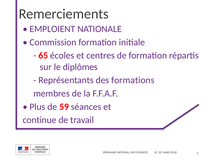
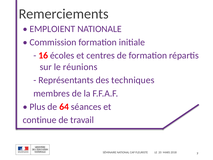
65: 65 -> 16
diplômes: diplômes -> réunions
formations: formations -> techniques
59: 59 -> 64
